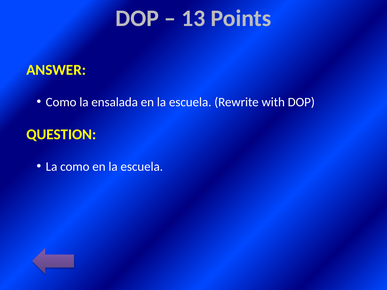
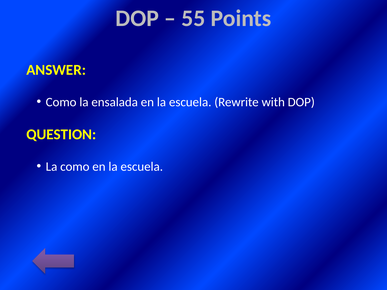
13: 13 -> 55
